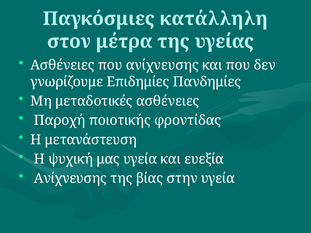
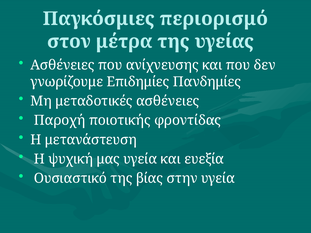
κατάλληλη: κατάλληλη -> περιορισμό
Ανίχνευσης at (70, 179): Ανίχνευσης -> Ουσιαστικό
